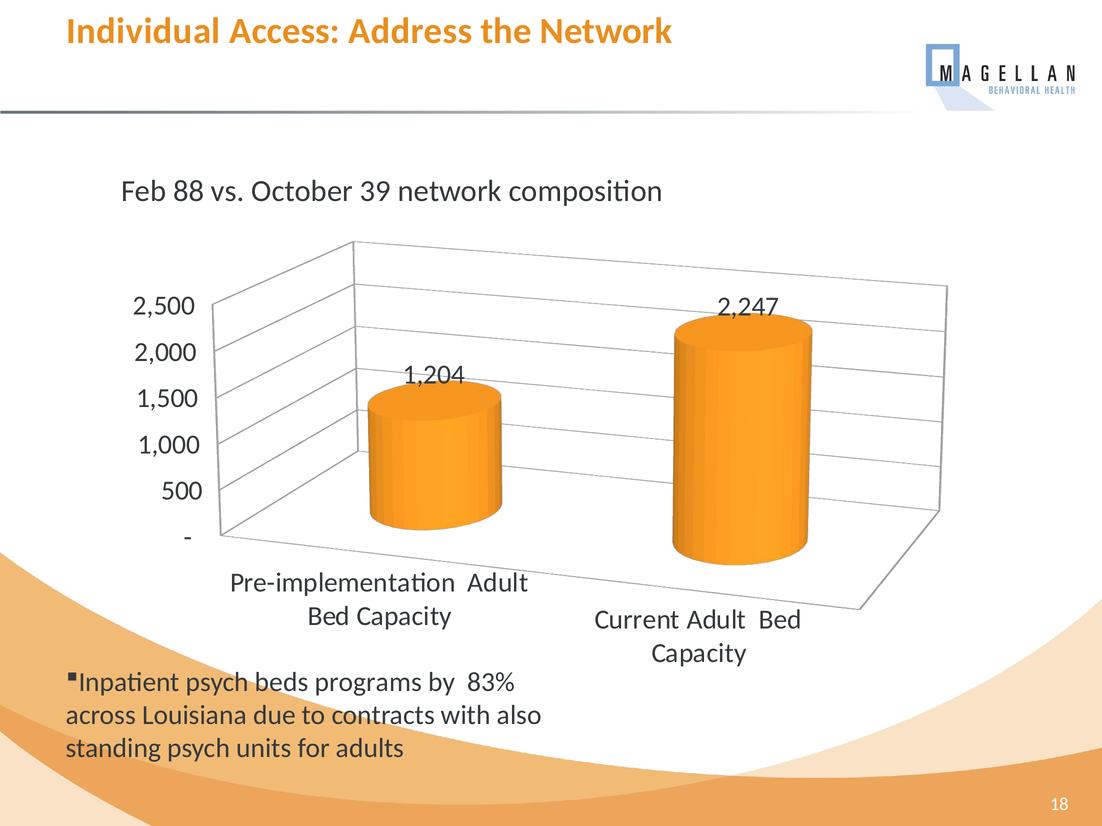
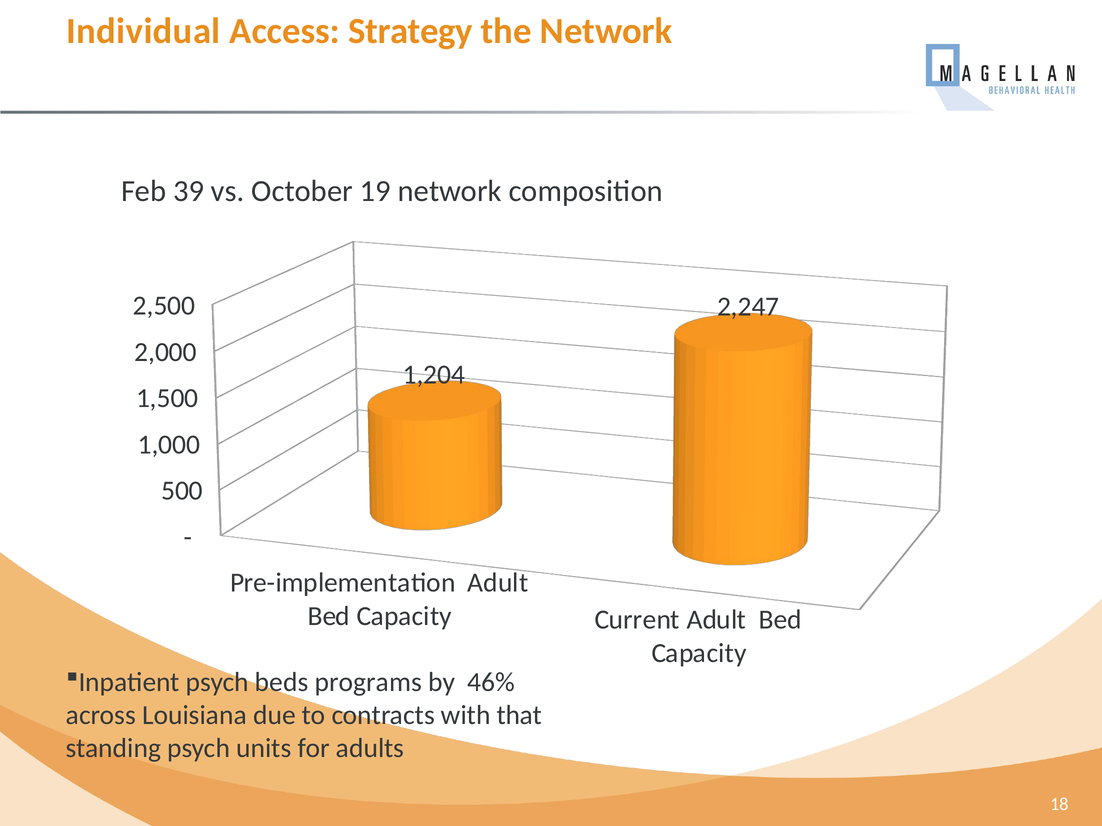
Address: Address -> Strategy
88: 88 -> 39
39: 39 -> 19
83%: 83% -> 46%
also: also -> that
